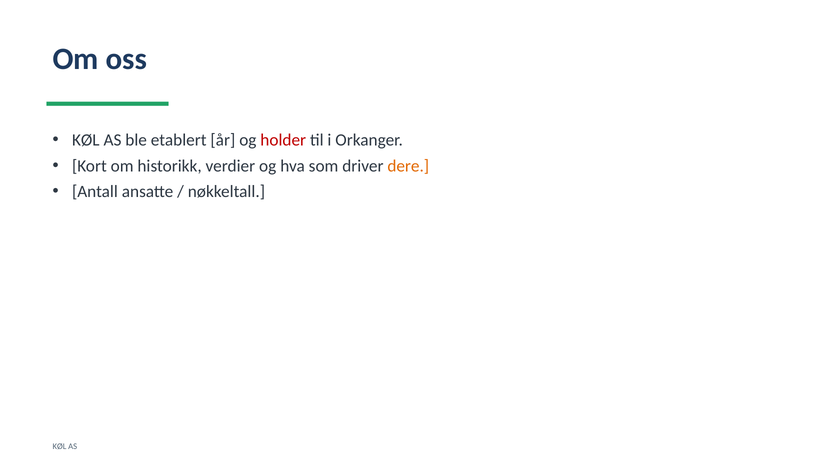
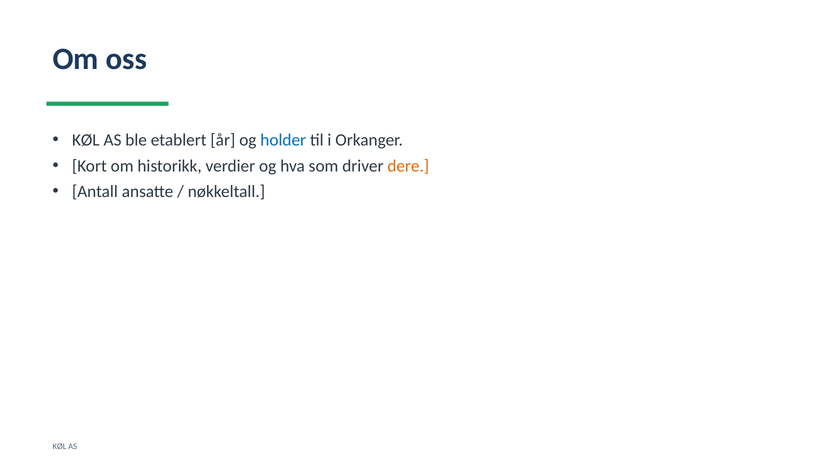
holder colour: red -> blue
